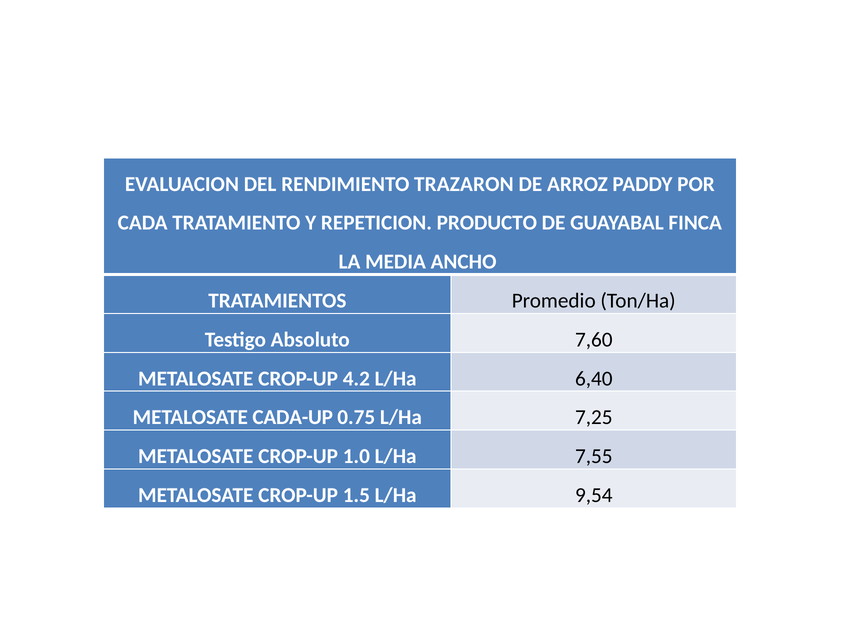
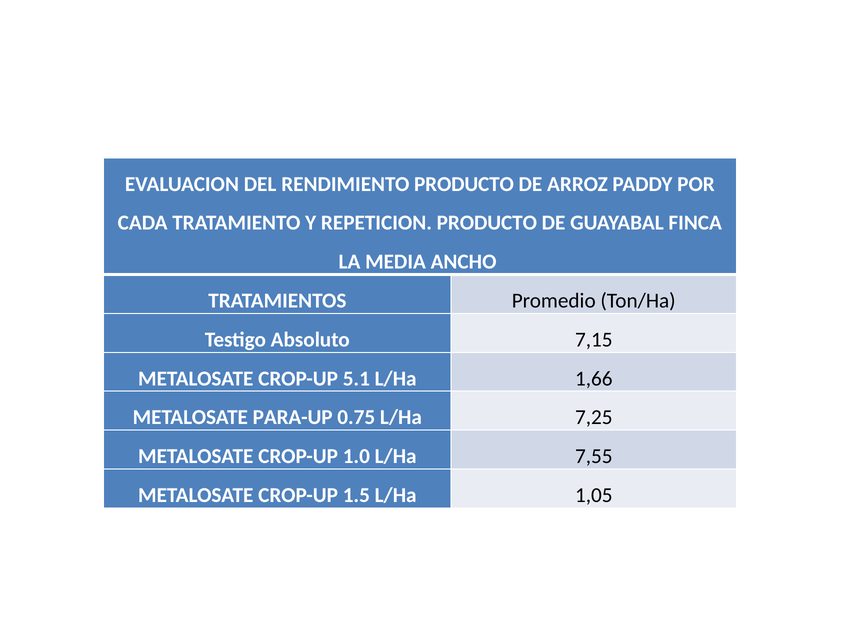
RENDIMIENTO TRAZARON: TRAZARON -> PRODUCTO
7,60: 7,60 -> 7,15
4.2: 4.2 -> 5.1
6,40: 6,40 -> 1,66
CADA-UP: CADA-UP -> PARA-UP
9,54: 9,54 -> 1,05
